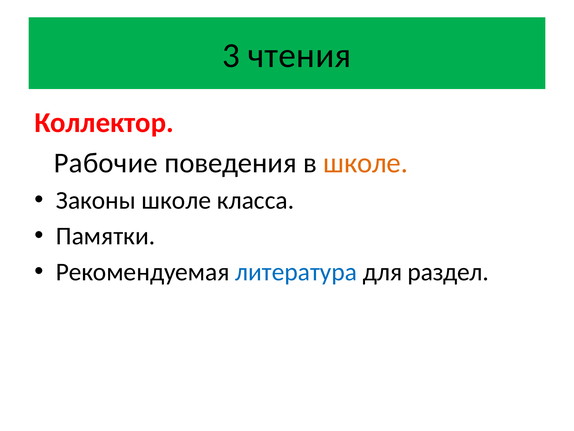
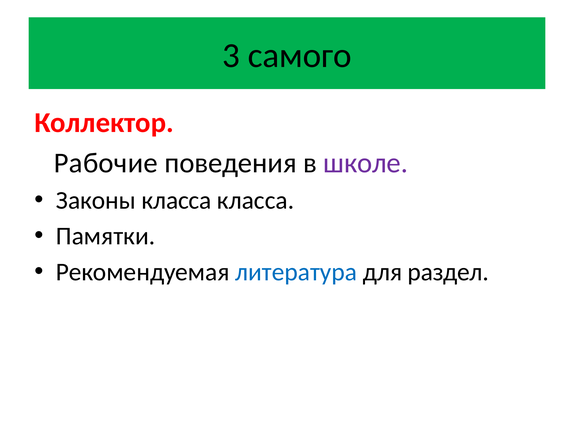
чтения: чтения -> самого
школе at (366, 163) colour: orange -> purple
Законы школе: школе -> класса
